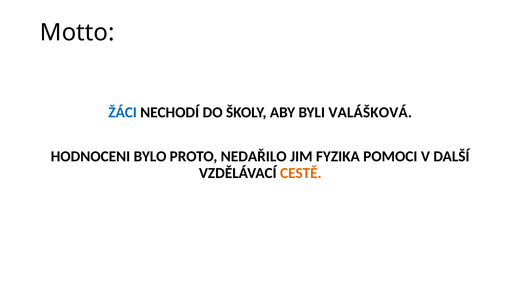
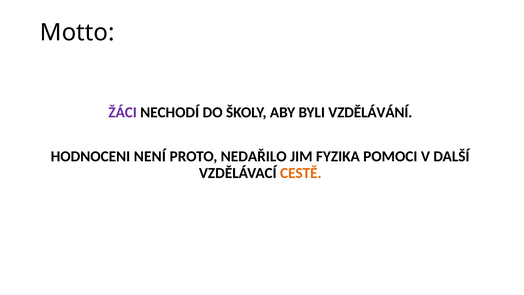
ŽÁCI colour: blue -> purple
VALÁŠKOVÁ: VALÁŠKOVÁ -> VZDĚLÁVÁNÍ
BYLO: BYLO -> NENÍ
